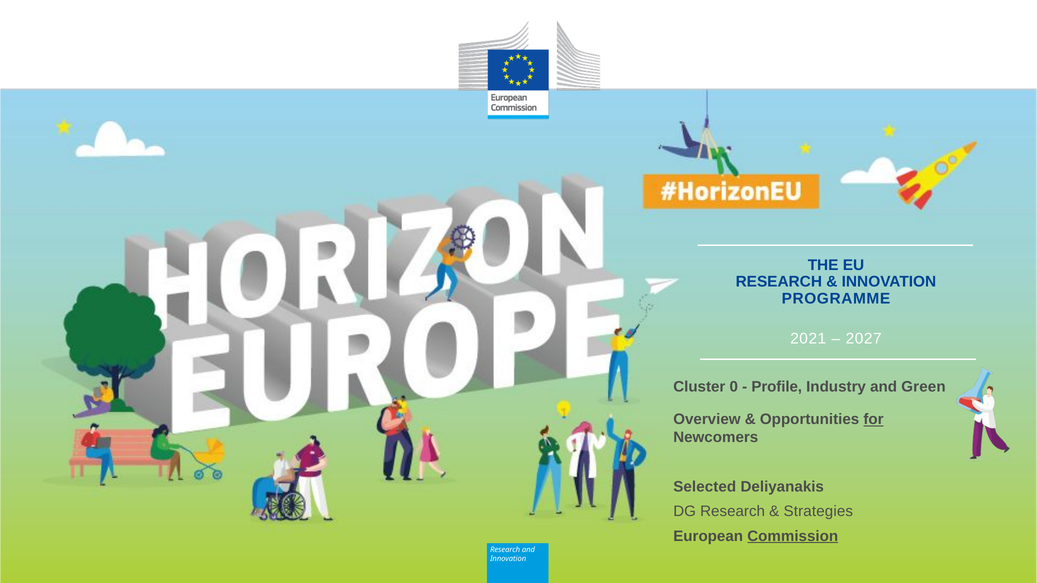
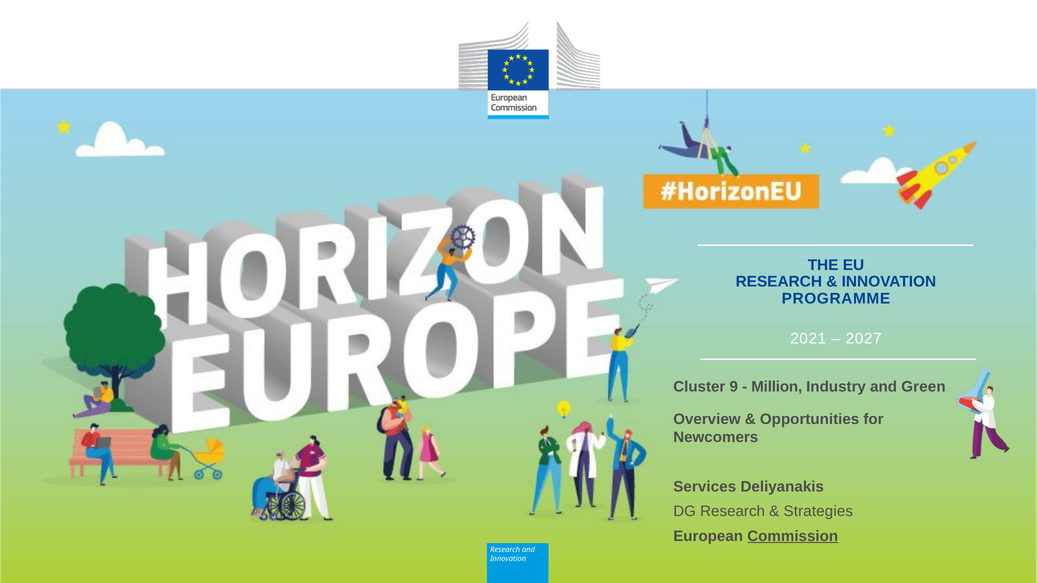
0: 0 -> 9
Profile: Profile -> Million
for underline: present -> none
Selected: Selected -> Services
